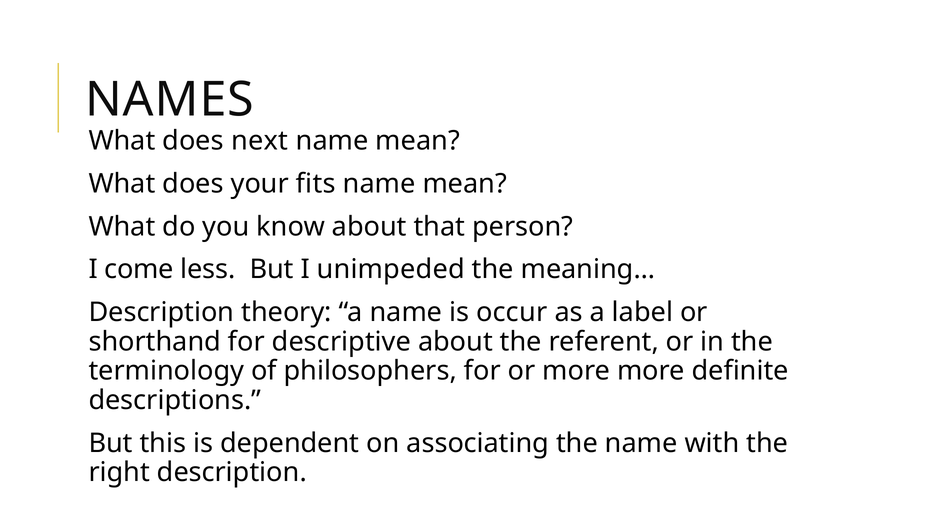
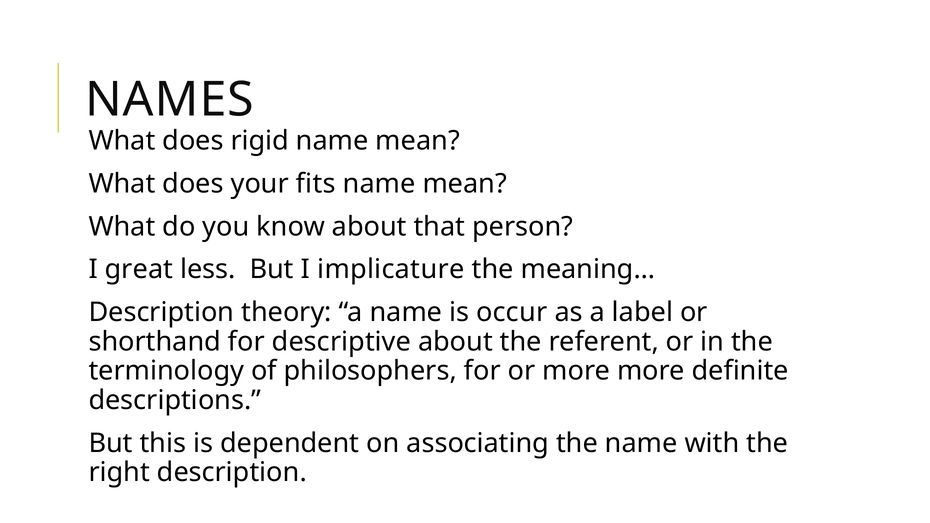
next: next -> rigid
come: come -> great
unimpeded: unimpeded -> implicature
